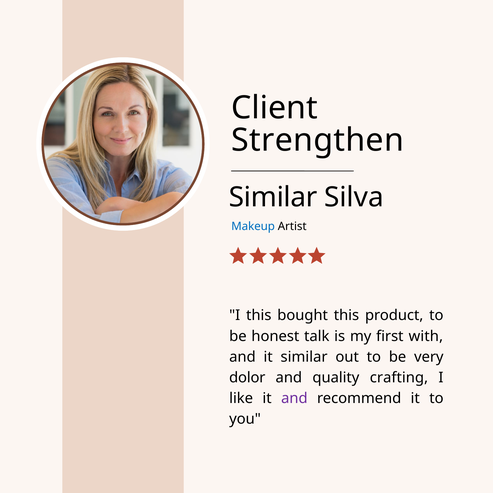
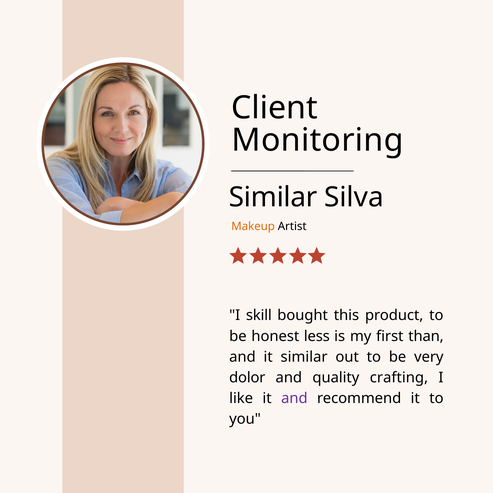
Strengthen: Strengthen -> Monitoring
Makeup colour: blue -> orange
I this: this -> skill
talk: talk -> less
with: with -> than
